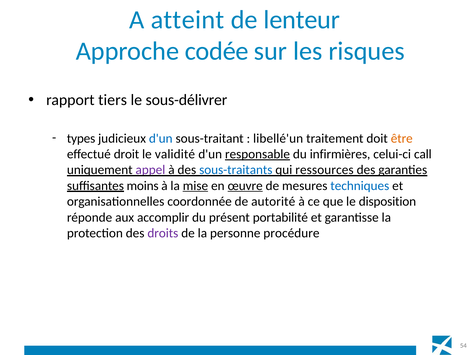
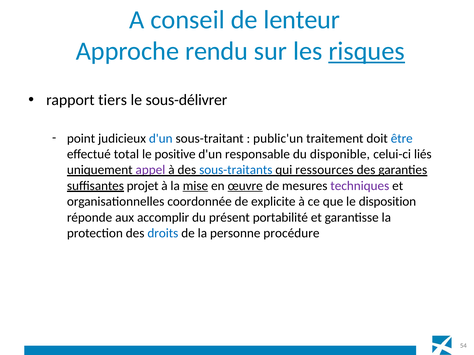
atteint: atteint -> conseil
codée: codée -> rendu
risques underline: none -> present
types: types -> point
libellé'un: libellé'un -> public'un
être colour: orange -> blue
droit: droit -> total
validité: validité -> positive
responsable underline: present -> none
infirmières: infirmières -> disponible
call: call -> liés
moins: moins -> projet
techniques colour: blue -> purple
autorité: autorité -> explicite
droits colour: purple -> blue
